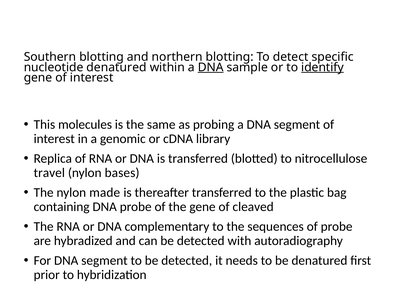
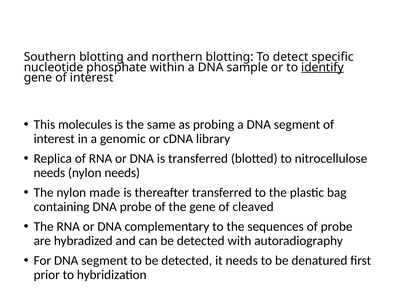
nucleotide denatured: denatured -> phosphate
DNA at (211, 67) underline: present -> none
travel at (49, 173): travel -> needs
nylon bases: bases -> needs
